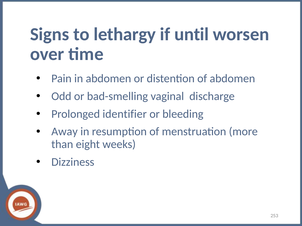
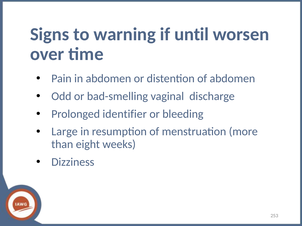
lethargy: lethargy -> warning
Away: Away -> Large
